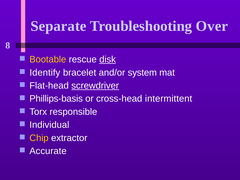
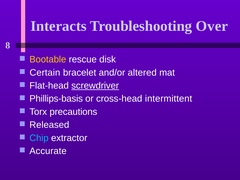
Separate: Separate -> Interacts
disk underline: present -> none
Identify: Identify -> Certain
system: system -> altered
responsible: responsible -> precautions
Individual: Individual -> Released
Chip colour: yellow -> light blue
